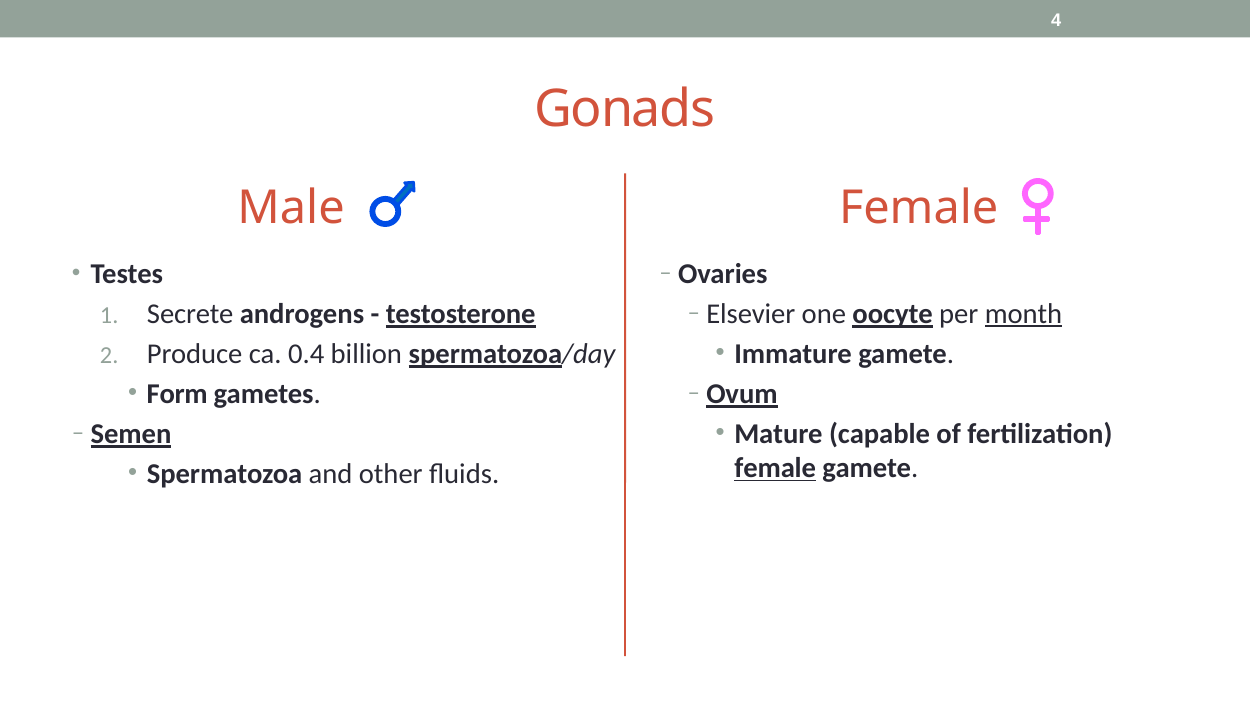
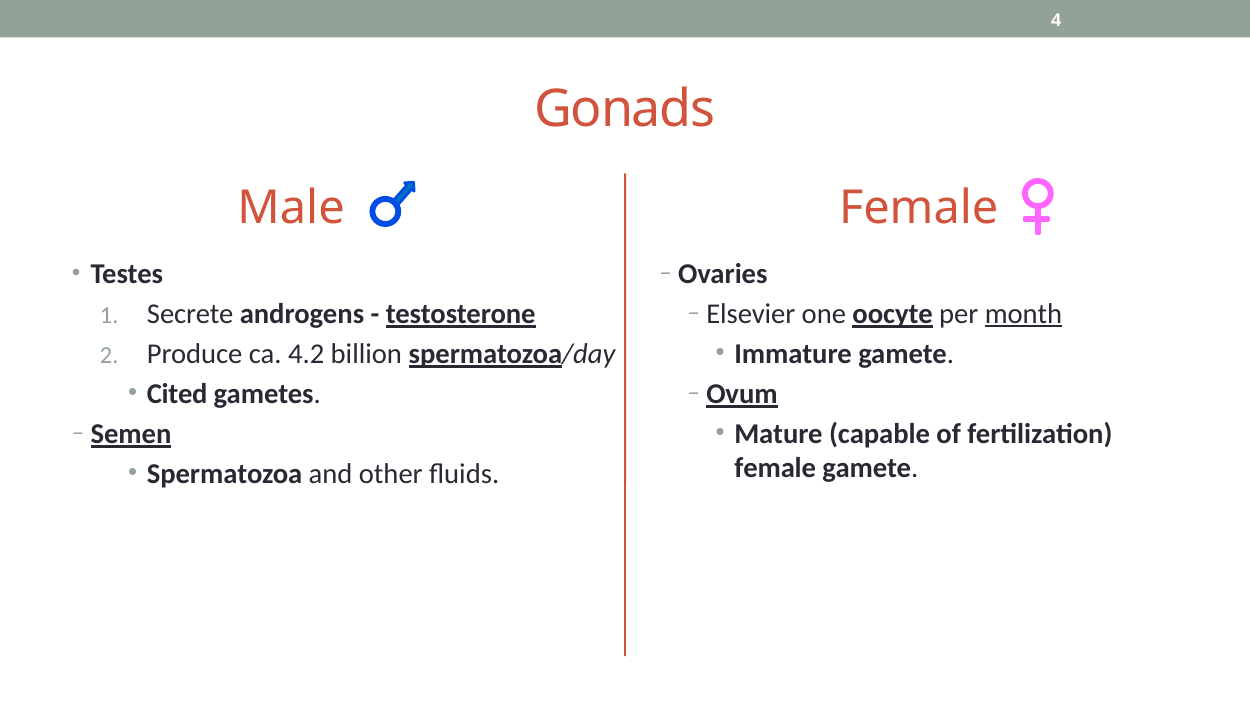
0.4: 0.4 -> 4.2
Form: Form -> Cited
female at (775, 468) underline: present -> none
